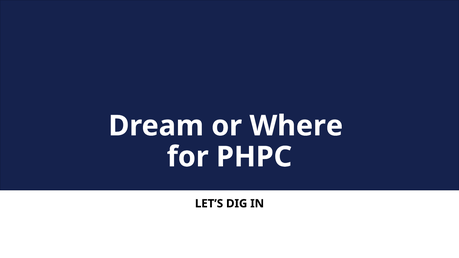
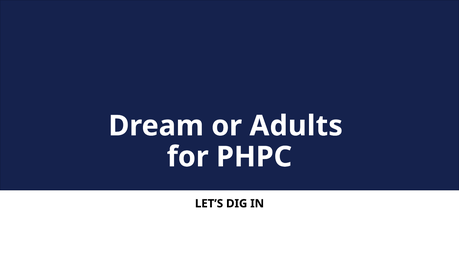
Where: Where -> Adults
